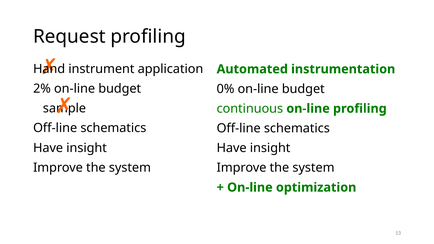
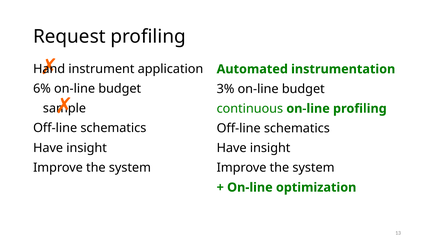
2%: 2% -> 6%
0%: 0% -> 3%
